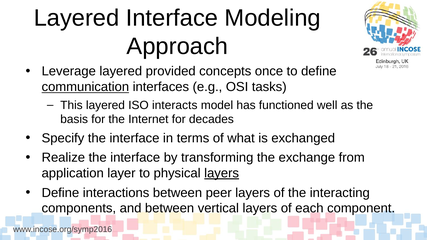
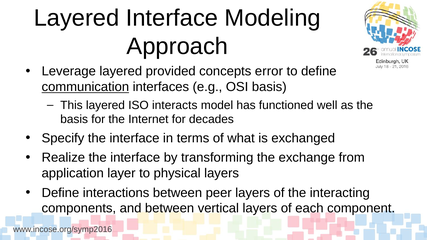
once: once -> error
OSI tasks: tasks -> basis
layers at (222, 173) underline: present -> none
